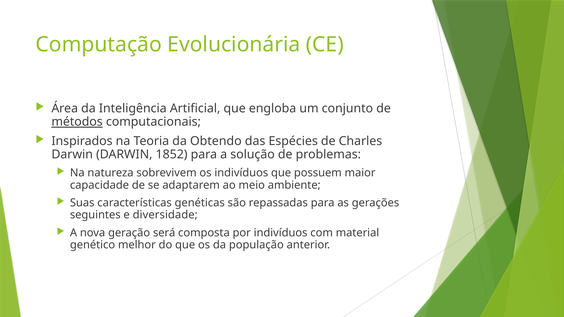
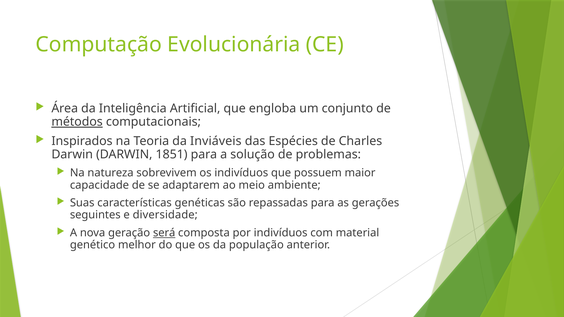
Obtendo: Obtendo -> Inviáveis
1852: 1852 -> 1851
será underline: none -> present
